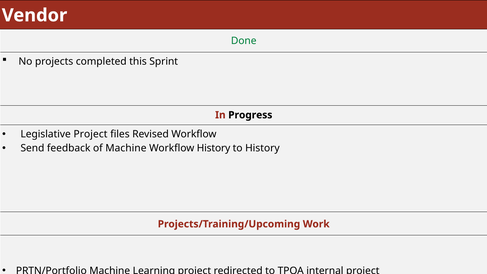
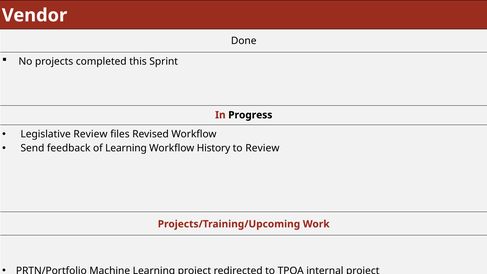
Done colour: green -> black
Legislative Project: Project -> Review
of Machine: Machine -> Learning
to History: History -> Review
